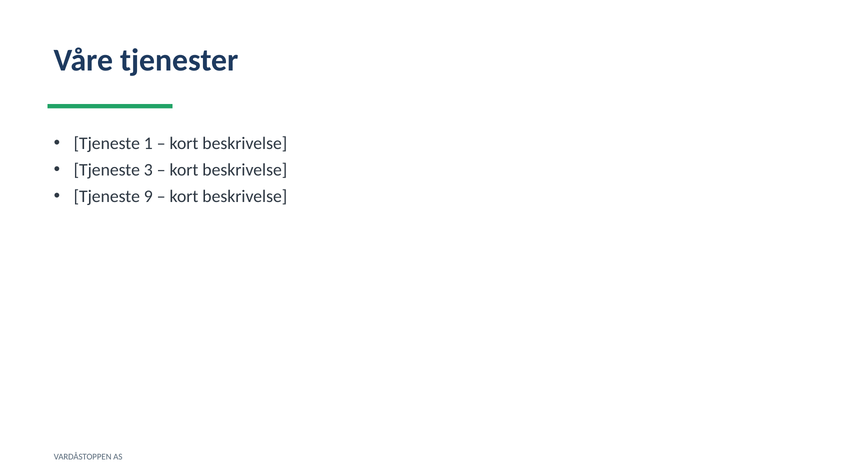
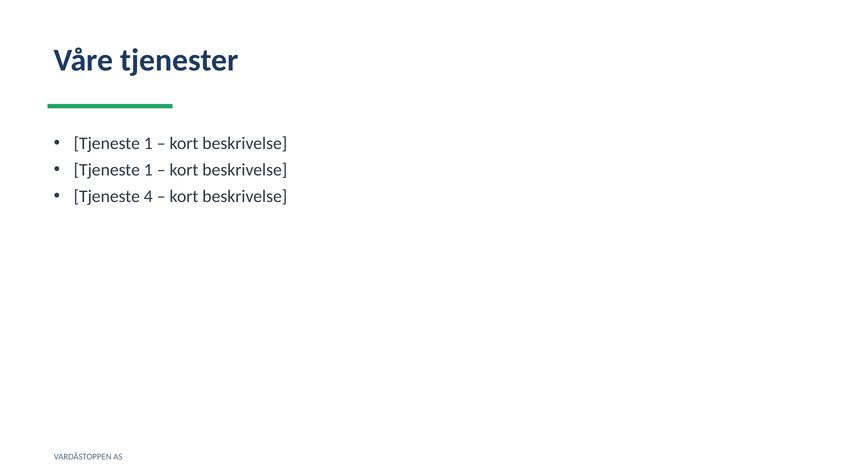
3 at (148, 170): 3 -> 1
9: 9 -> 4
